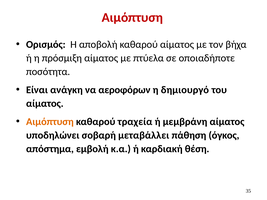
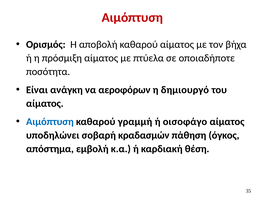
Αιμόπτυση at (50, 122) colour: orange -> blue
τραχεία: τραχεία -> γραμμή
μεμβράνη: μεμβράνη -> οισοφάγο
μεταβάλλει: μεταβάλλει -> κραδασμών
